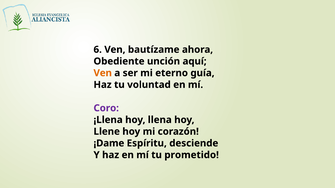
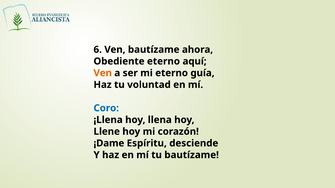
Obediente unción: unción -> eterno
Coro colour: purple -> blue
tu prometido: prometido -> bautízame
